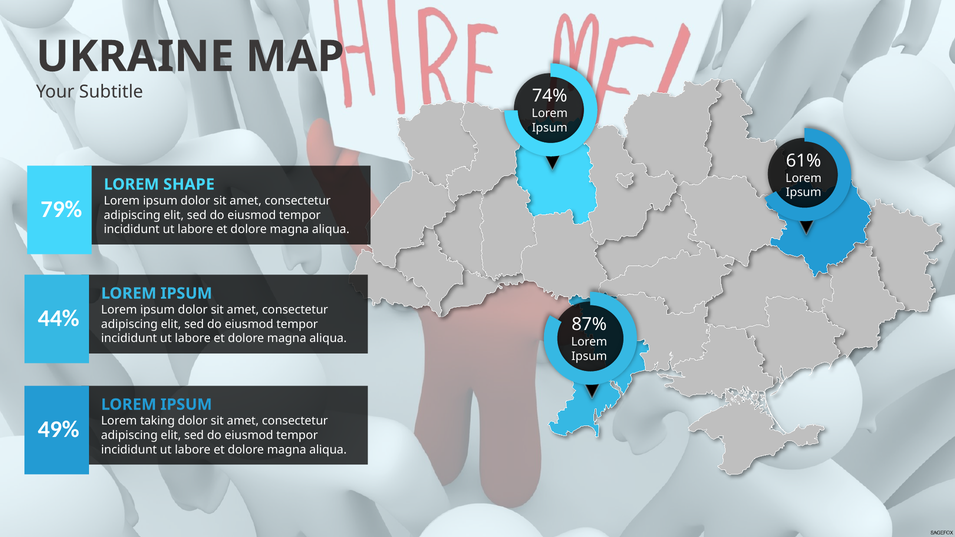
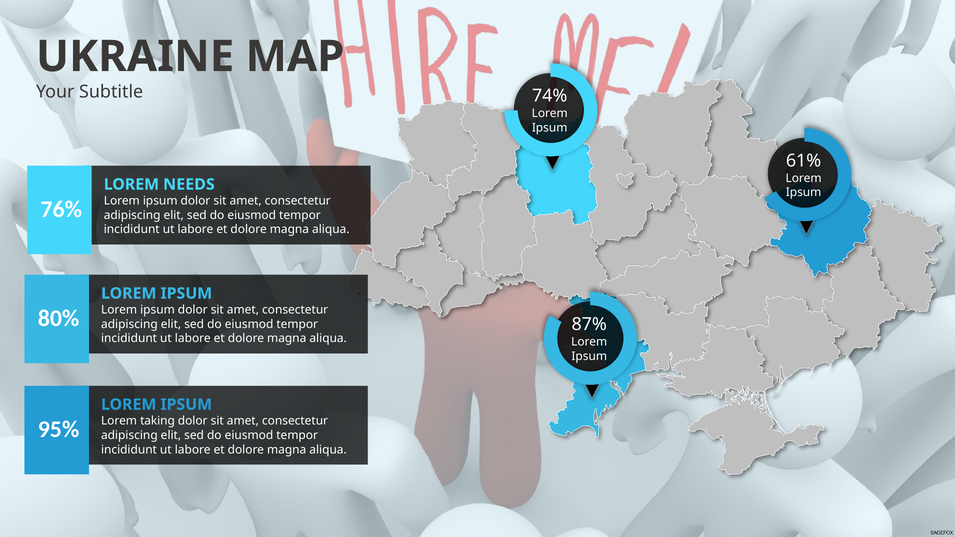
SHAPE: SHAPE -> NEEDS
79%: 79% -> 76%
44%: 44% -> 80%
49%: 49% -> 95%
